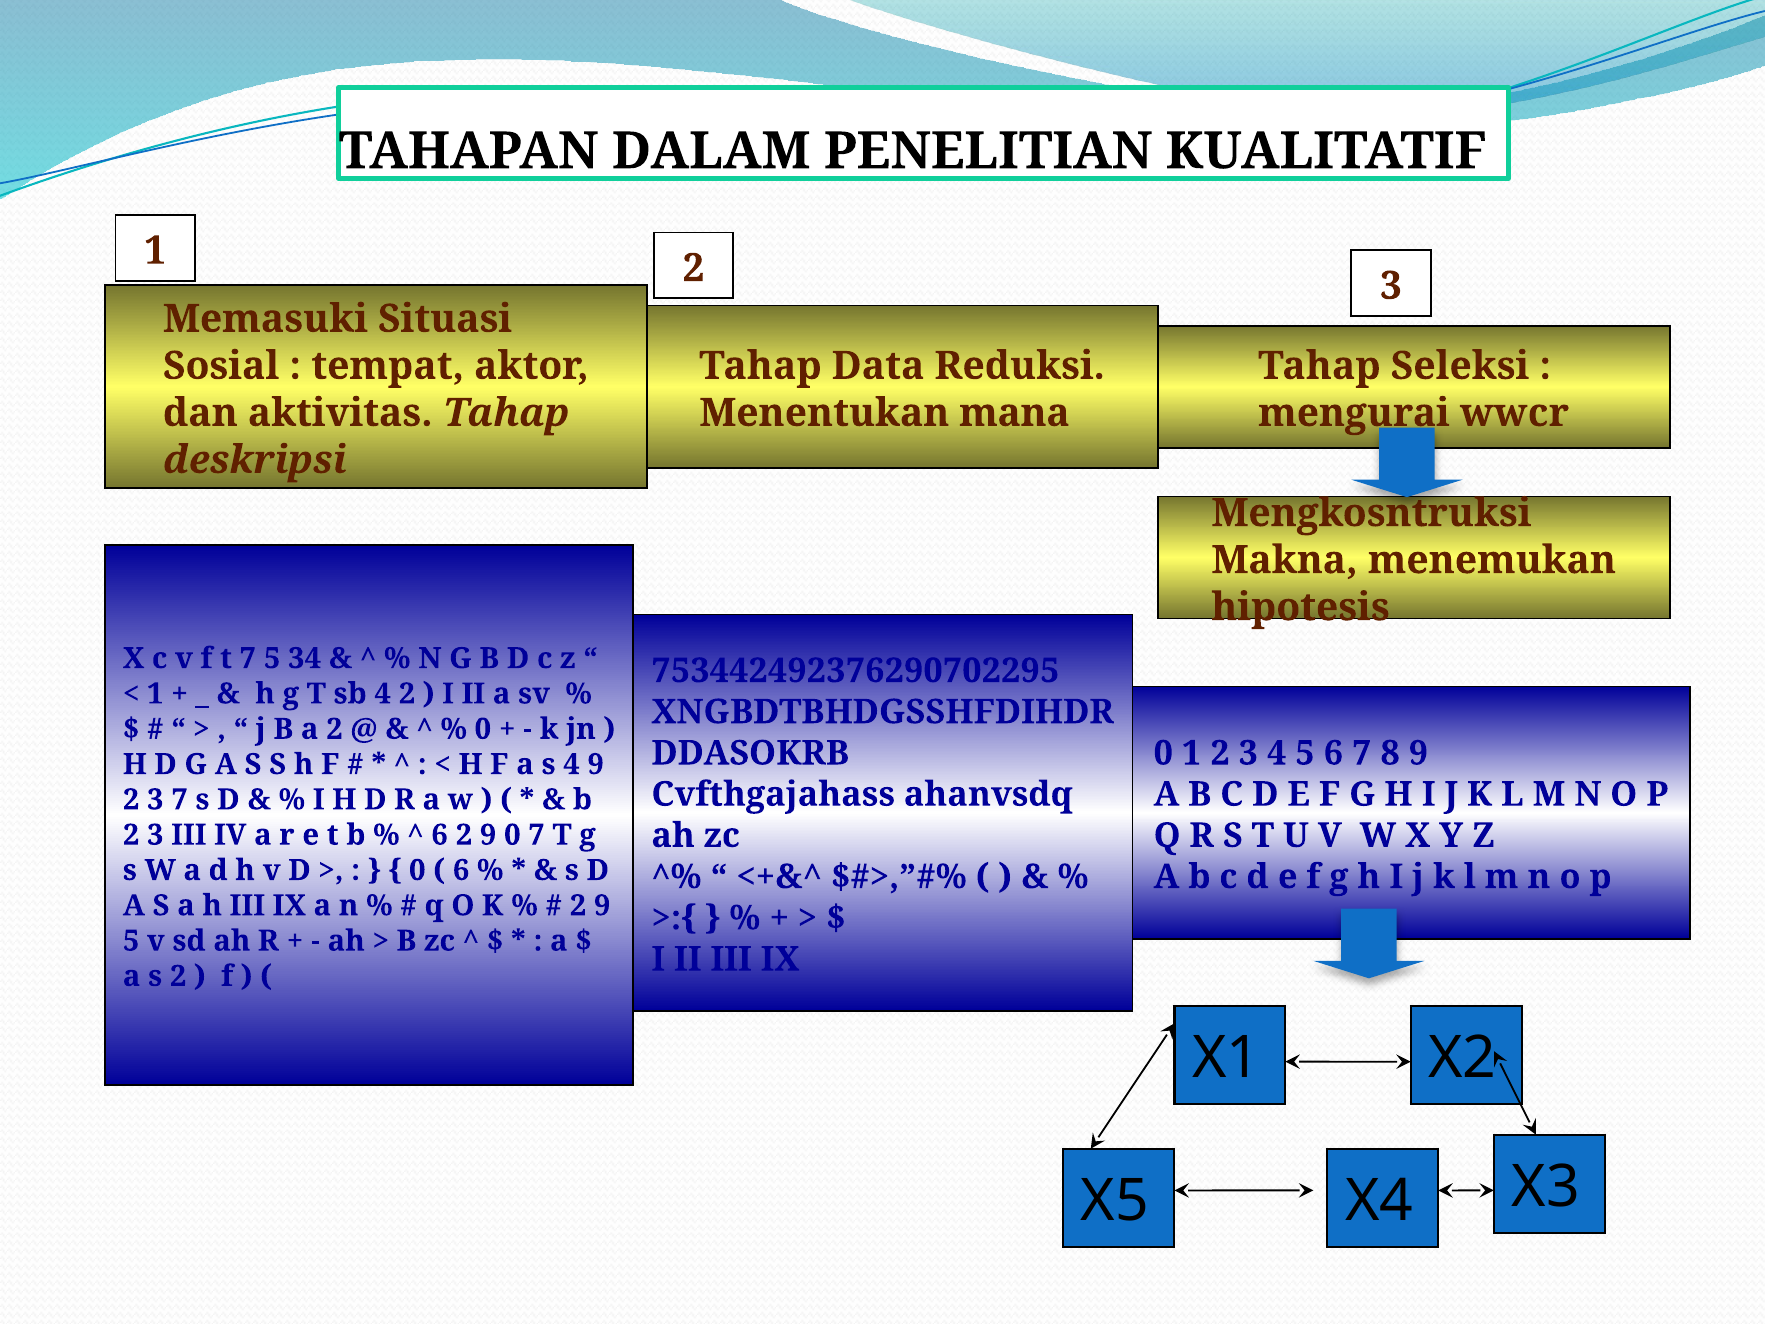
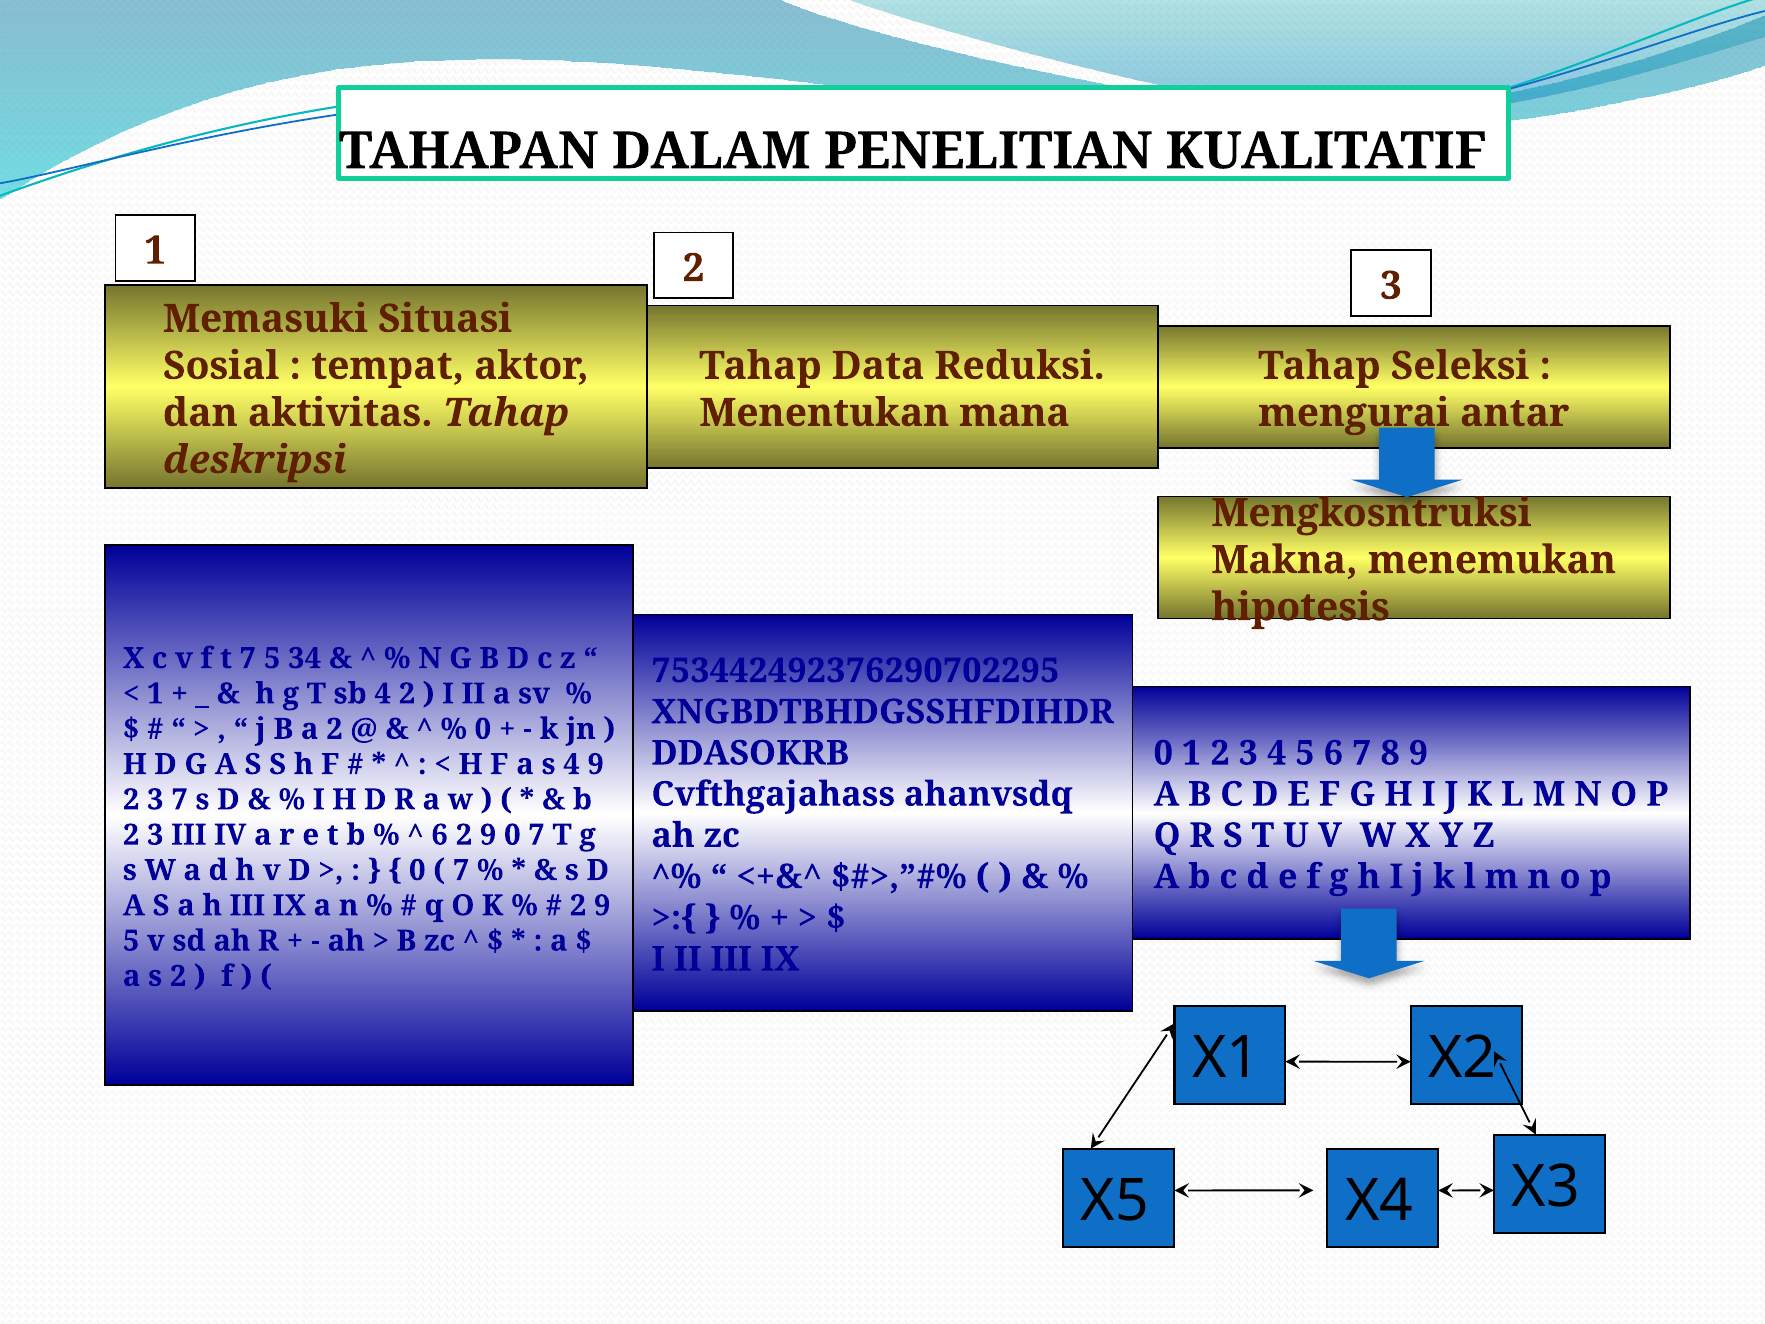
wwcr: wwcr -> antar
6 at (461, 870): 6 -> 7
